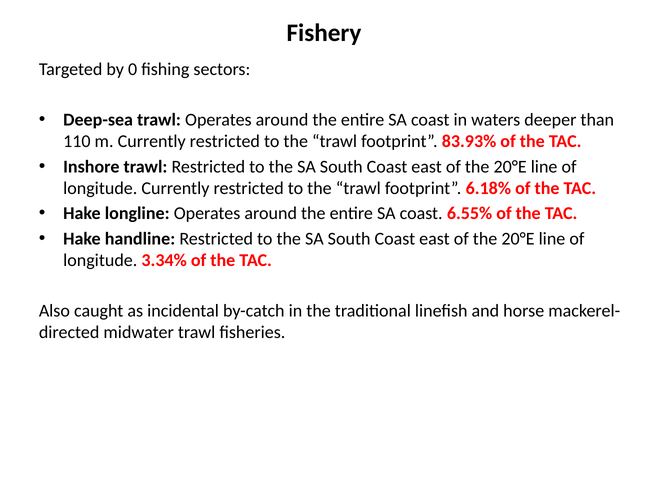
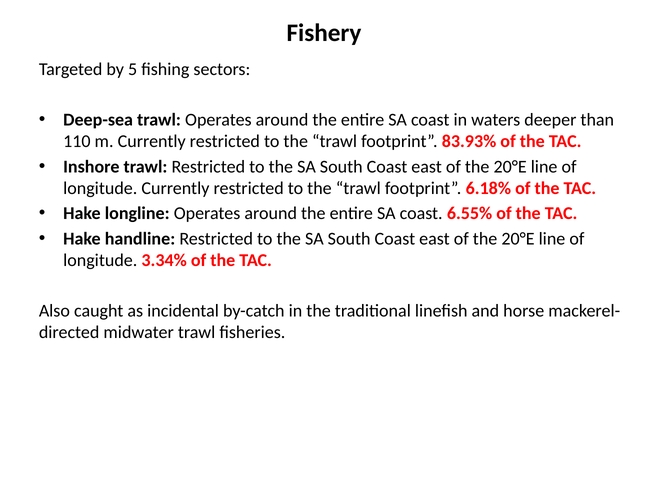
0: 0 -> 5
